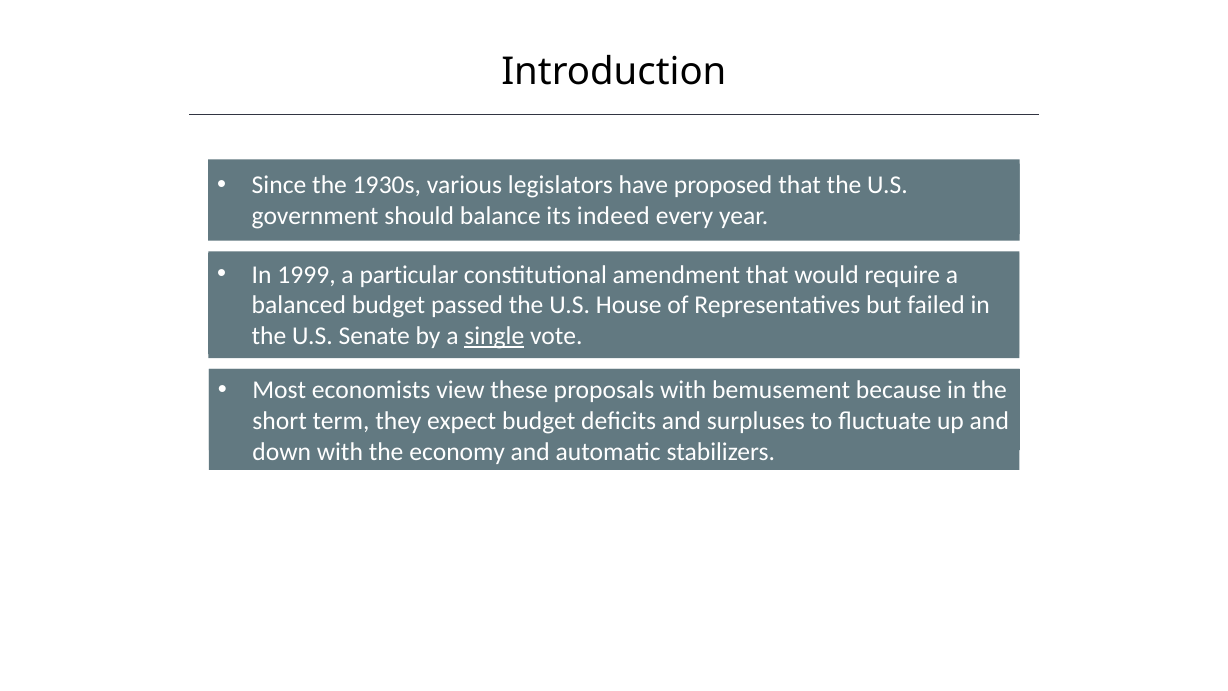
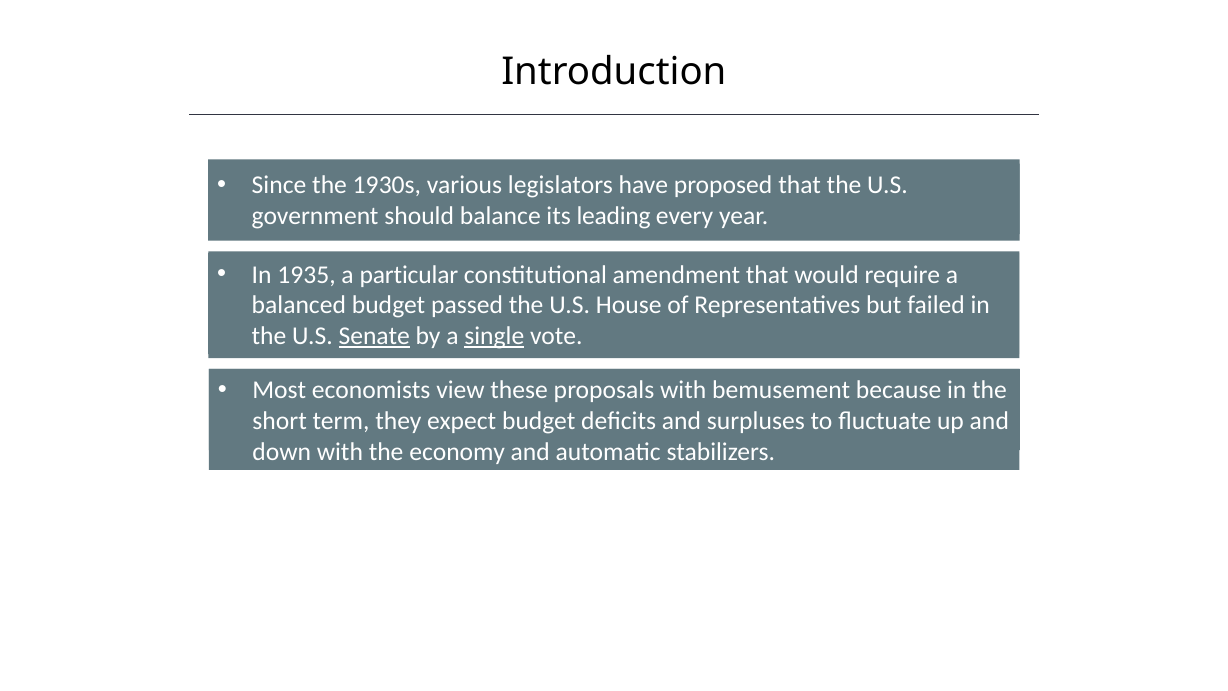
indeed: indeed -> leading
1999: 1999 -> 1935
Senate underline: none -> present
